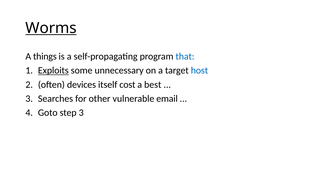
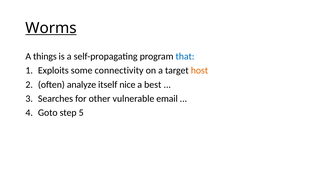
Exploits underline: present -> none
unnecessary: unnecessary -> connectivity
host colour: blue -> orange
devices: devices -> analyze
cost: cost -> nice
step 3: 3 -> 5
